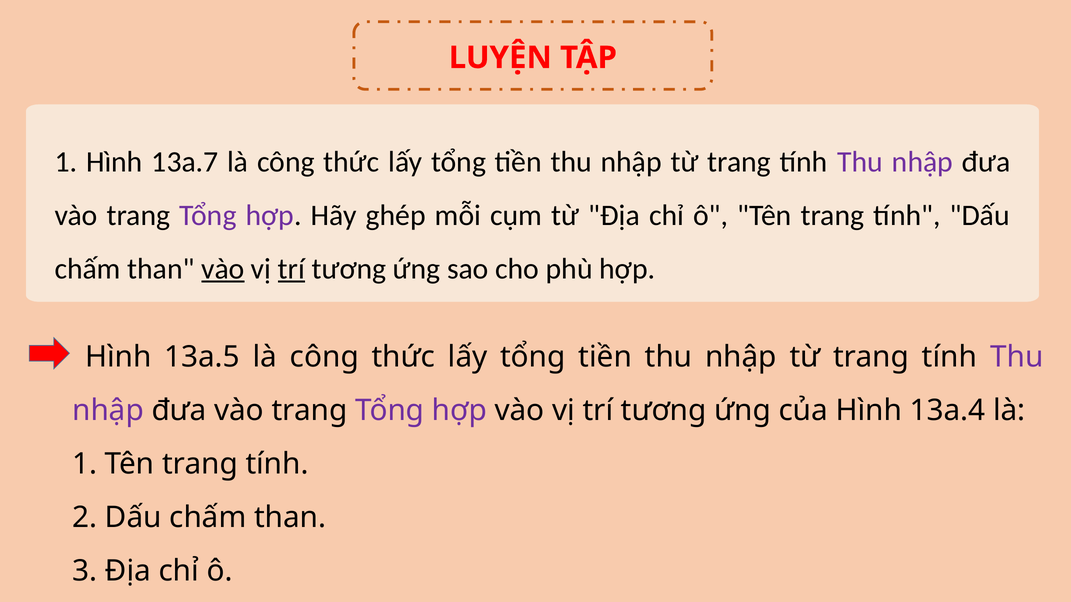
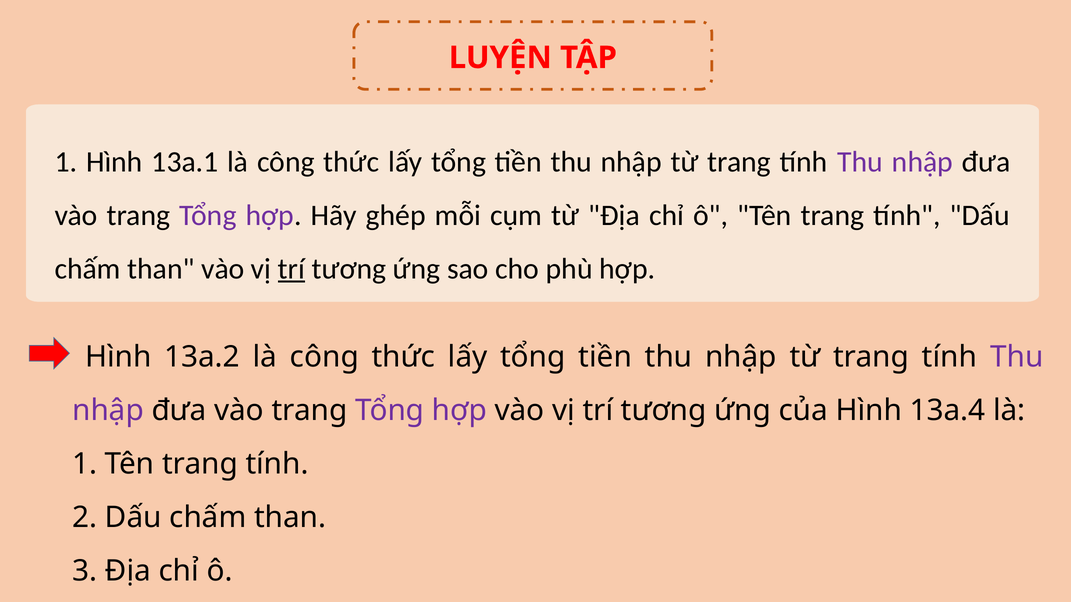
13a.7: 13a.7 -> 13a.1
vào at (223, 269) underline: present -> none
13a.5: 13a.5 -> 13a.2
